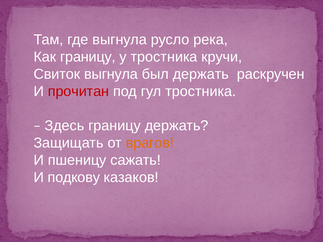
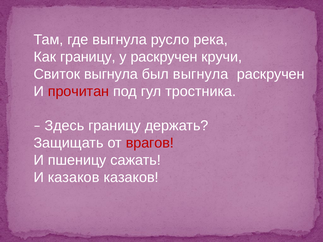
у тростника: тростника -> раскручен
был держать: держать -> выгнула
врагов colour: orange -> red
И подкову: подкову -> казаков
